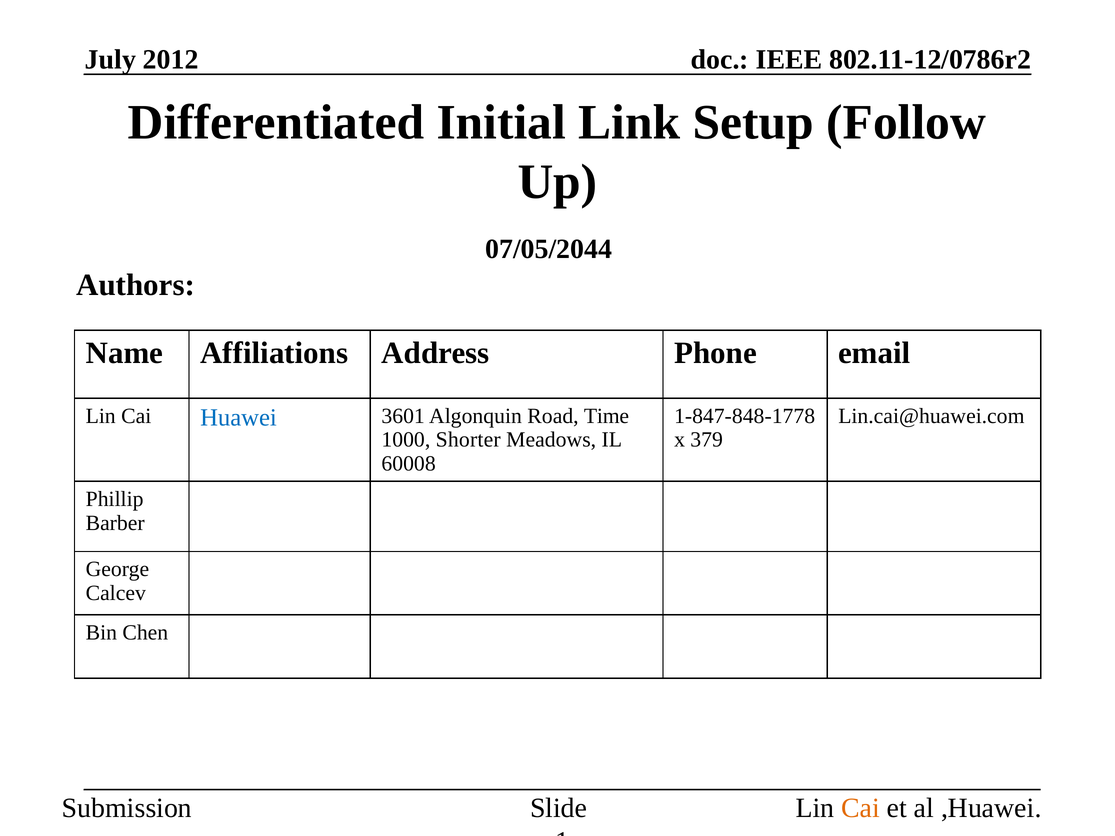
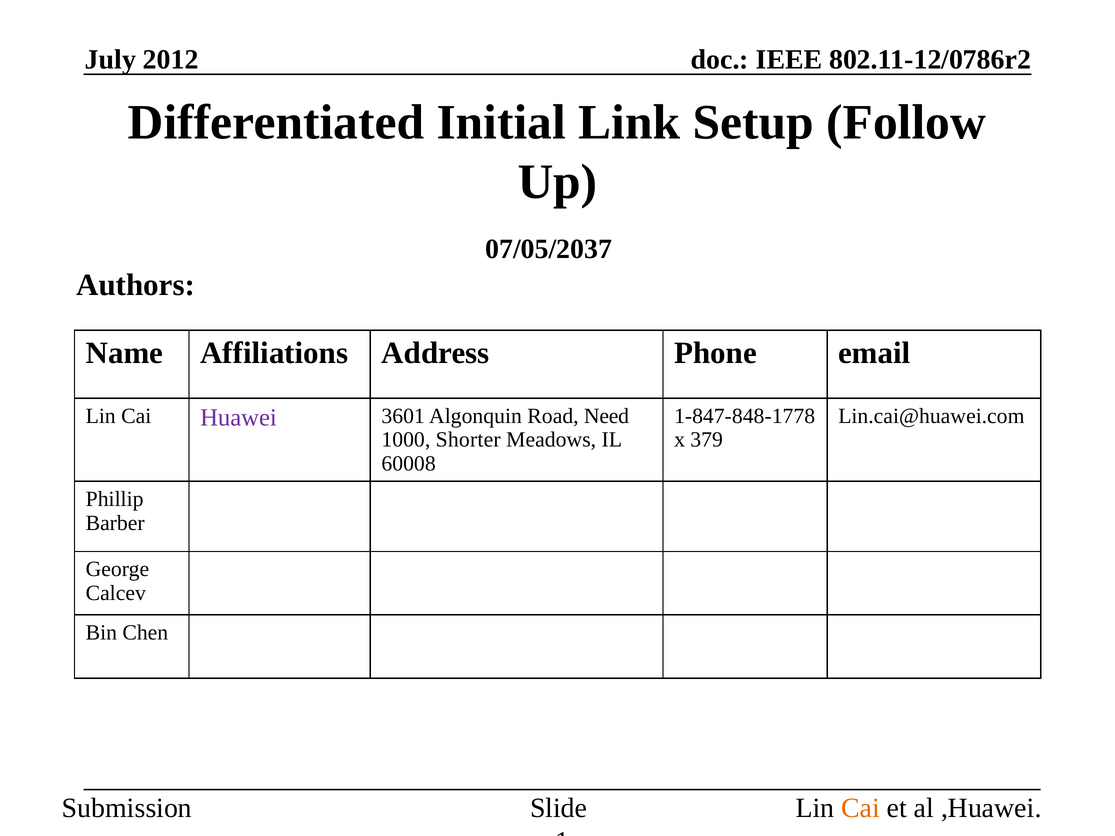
07/05/2044: 07/05/2044 -> 07/05/2037
Huawei colour: blue -> purple
Time: Time -> Need
